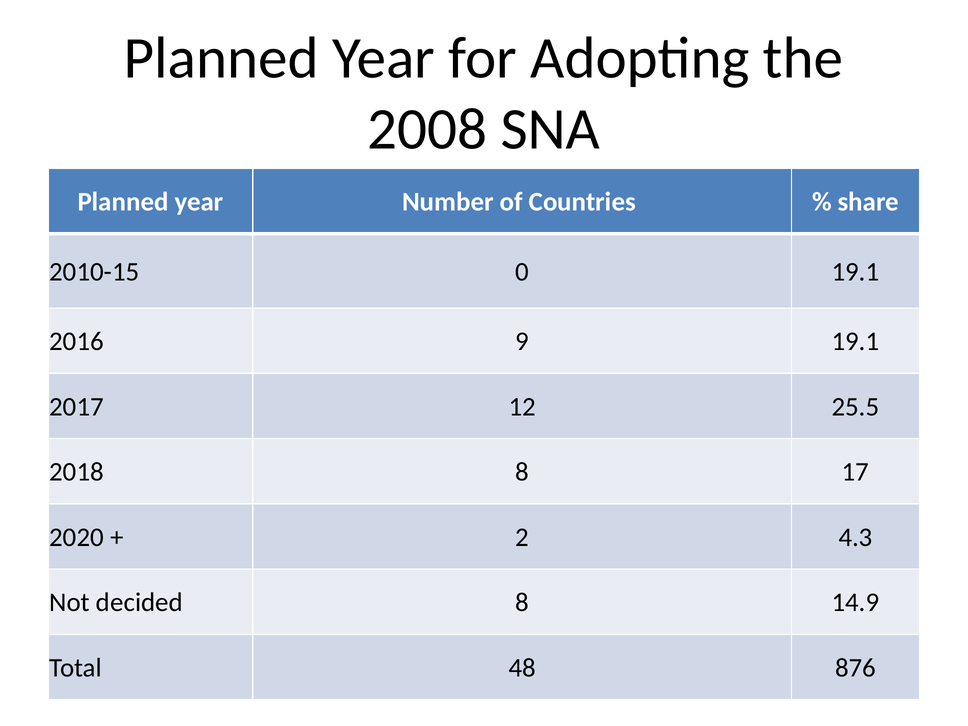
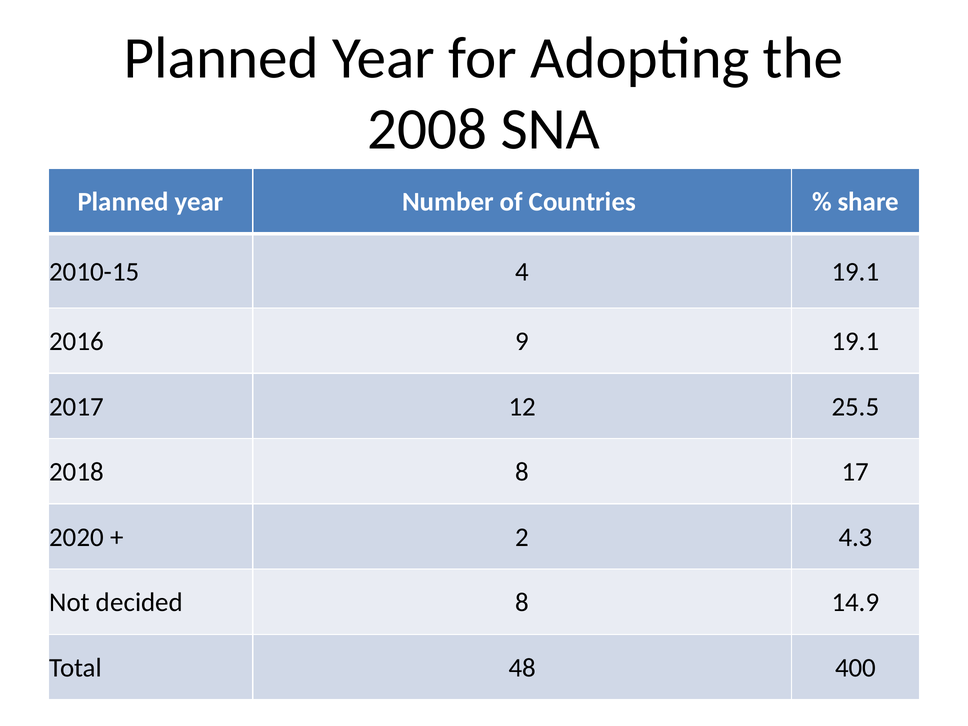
0: 0 -> 4
876: 876 -> 400
